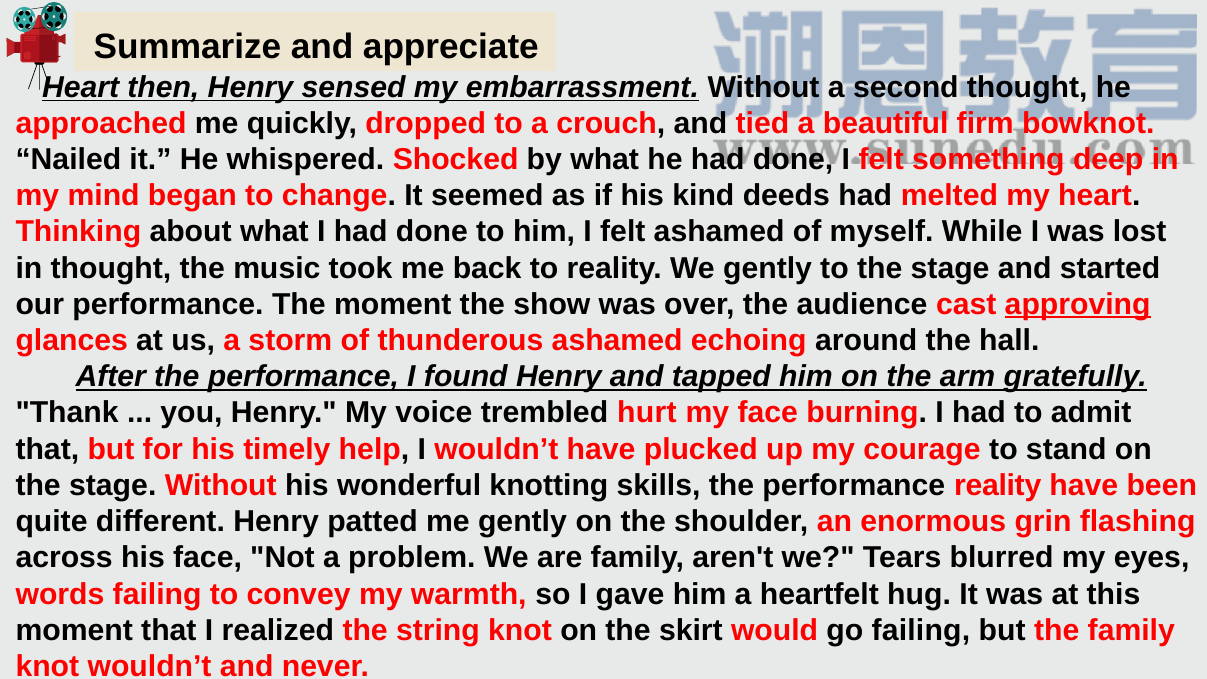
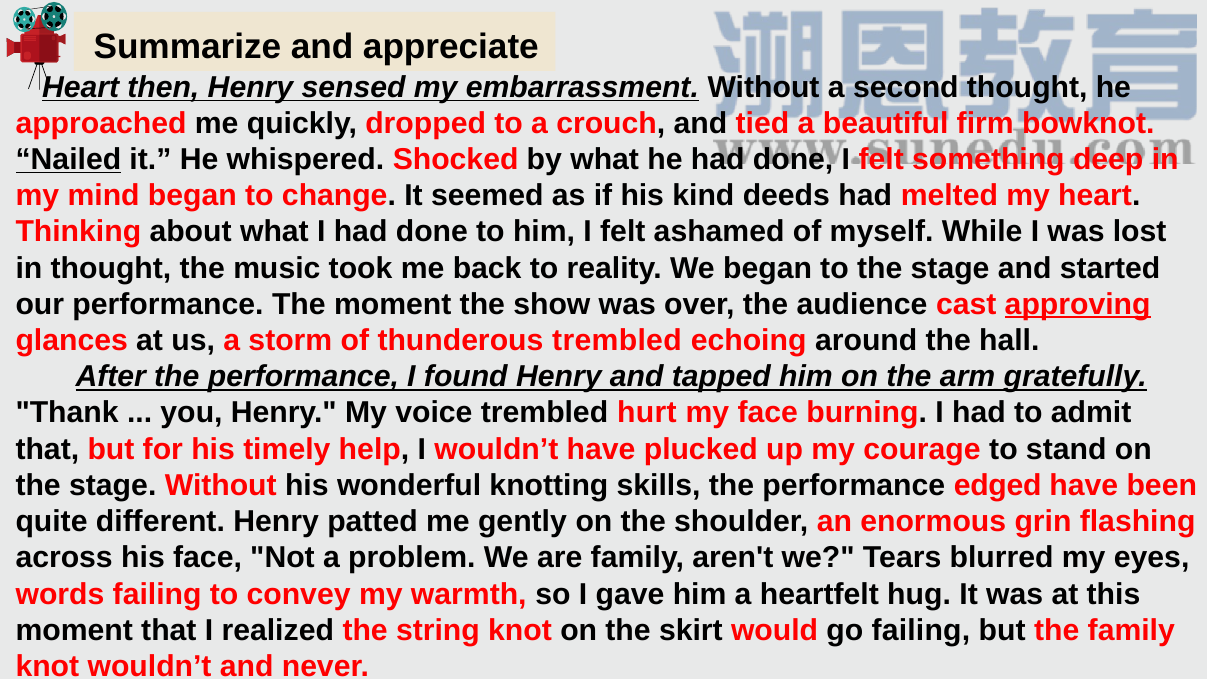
Nailed underline: none -> present
We gently: gently -> began
thunderous ashamed: ashamed -> trembled
performance reality: reality -> edged
